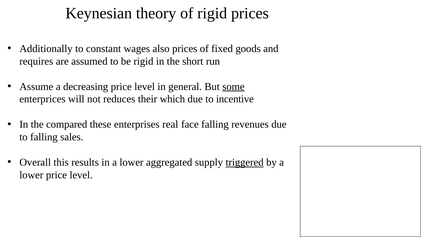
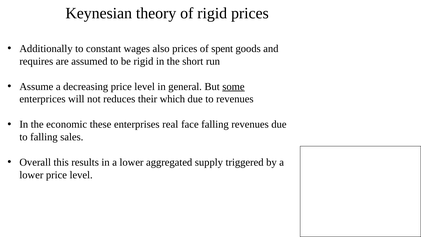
fixed: fixed -> spent
to incentive: incentive -> revenues
compared: compared -> economic
triggered underline: present -> none
